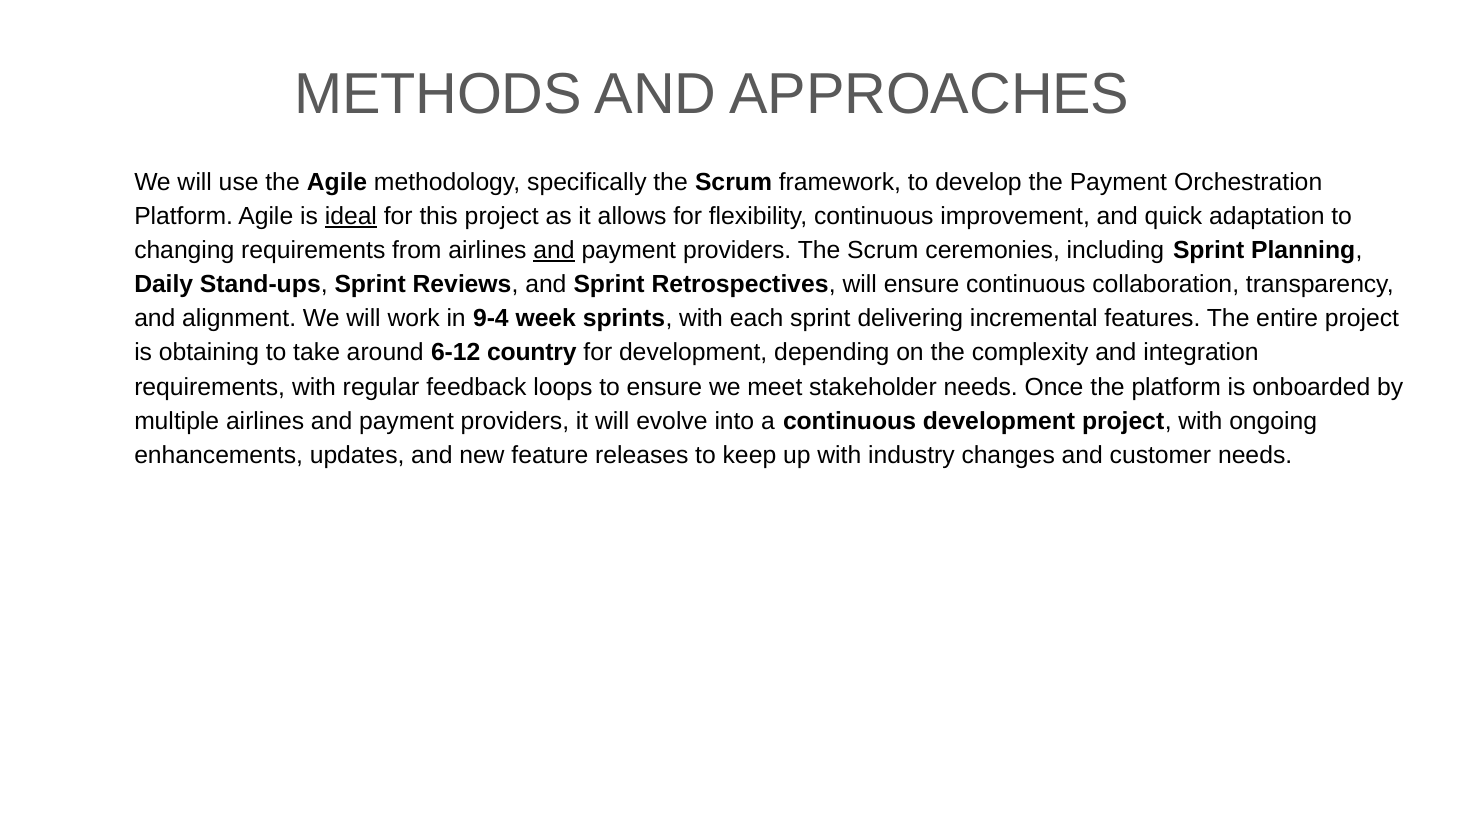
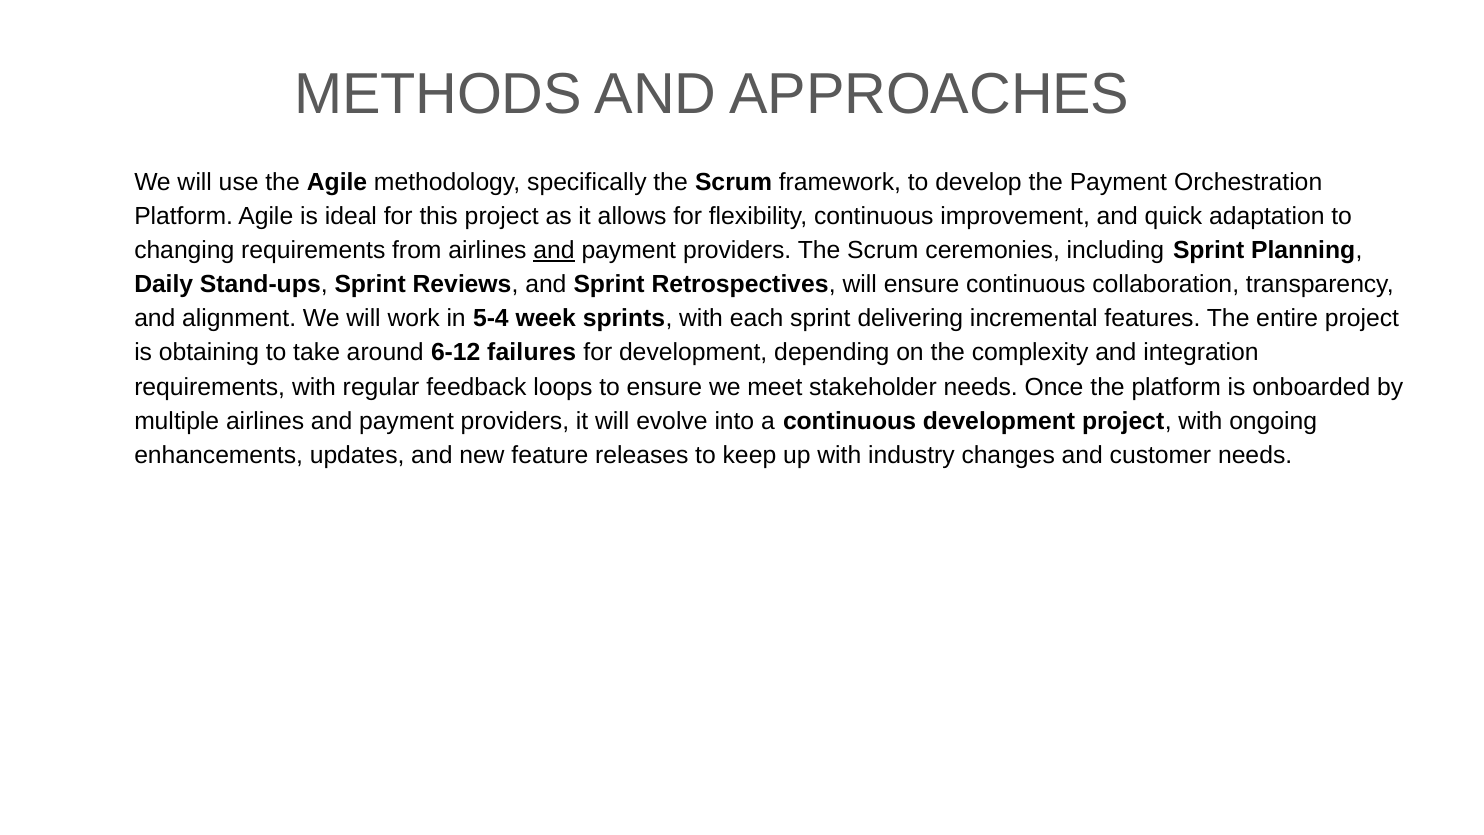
ideal underline: present -> none
9-4: 9-4 -> 5-4
country: country -> failures
